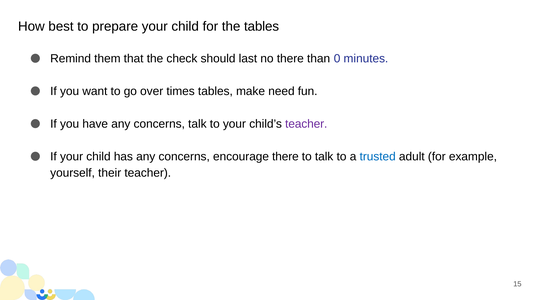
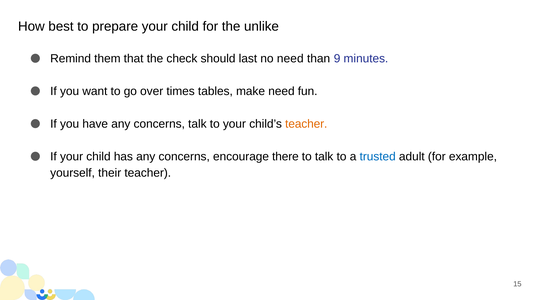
the tables: tables -> unlike
no there: there -> need
0: 0 -> 9
teacher at (306, 124) colour: purple -> orange
